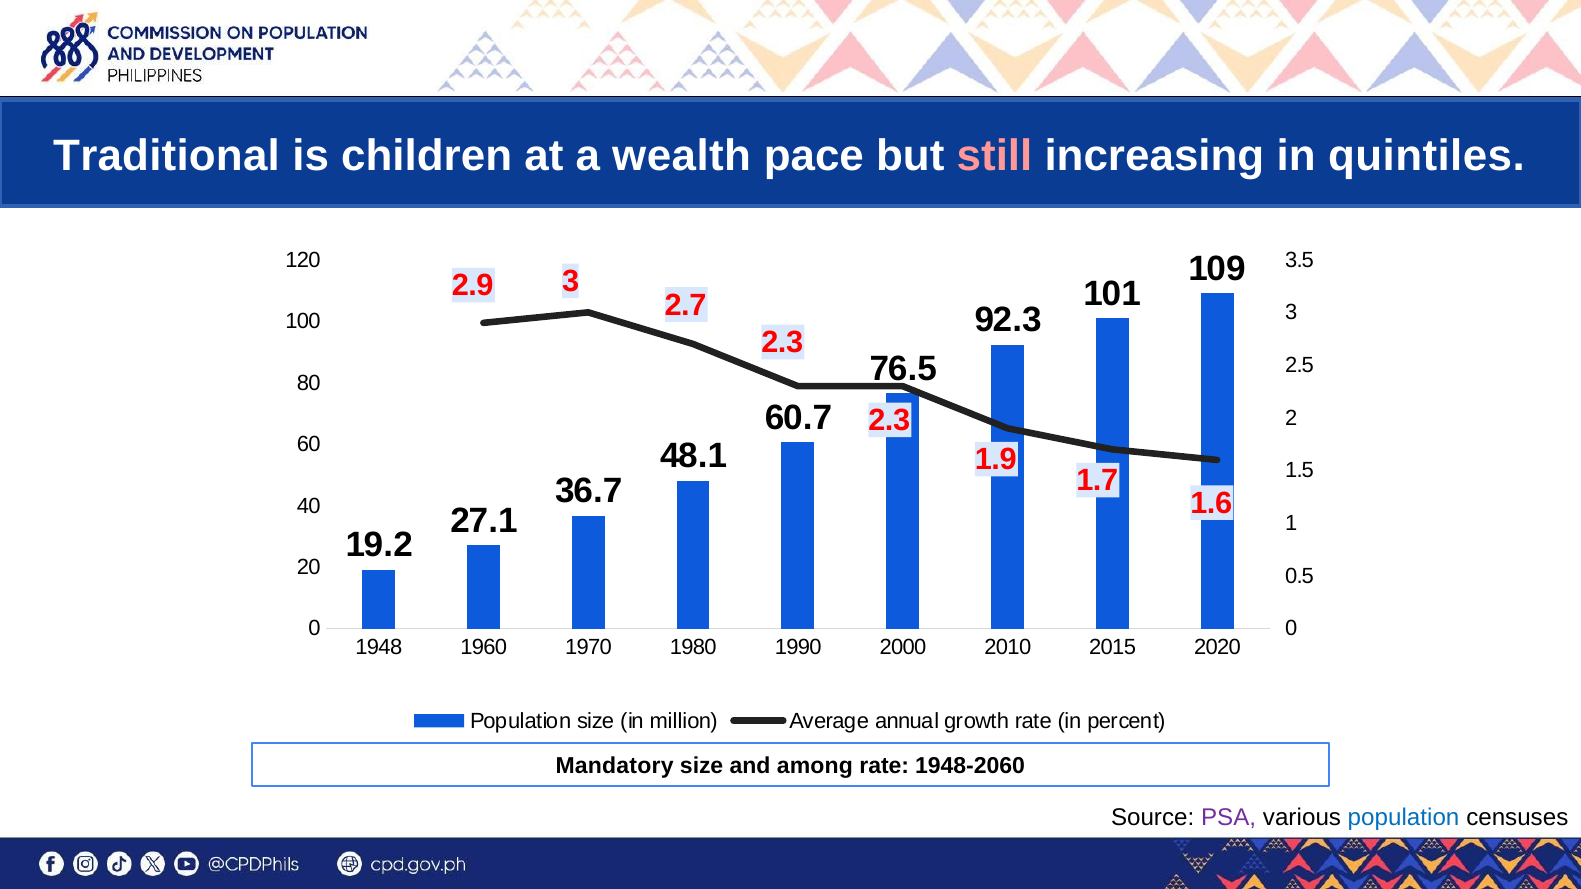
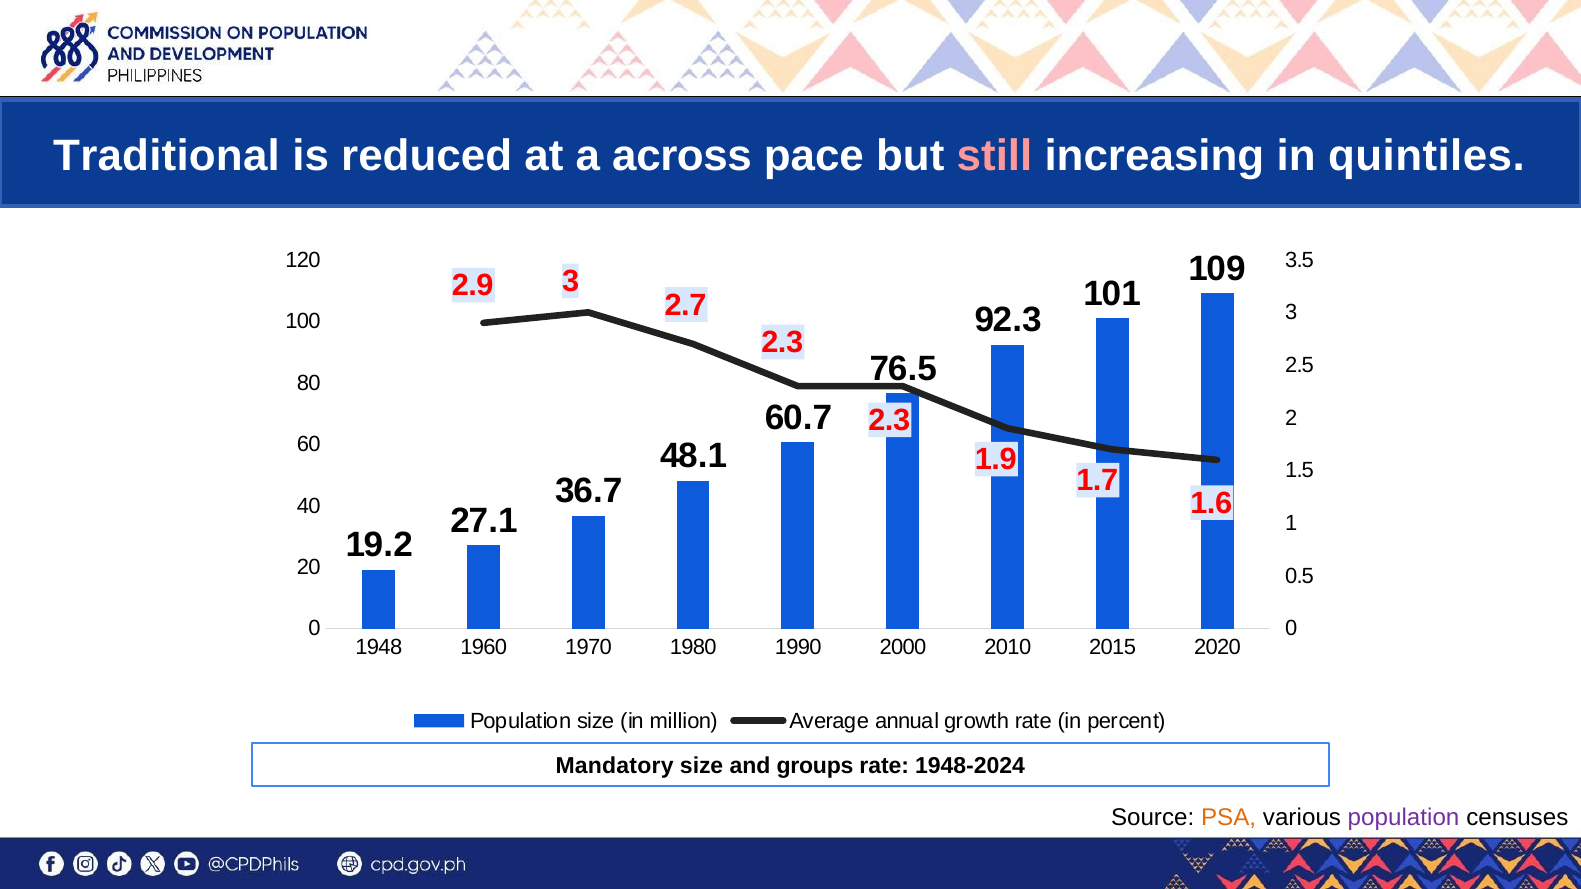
children: children -> reduced
wealth: wealth -> across
among: among -> groups
1948-2060: 1948-2060 -> 1948-2024
PSA colour: purple -> orange
population at (1404, 818) colour: blue -> purple
